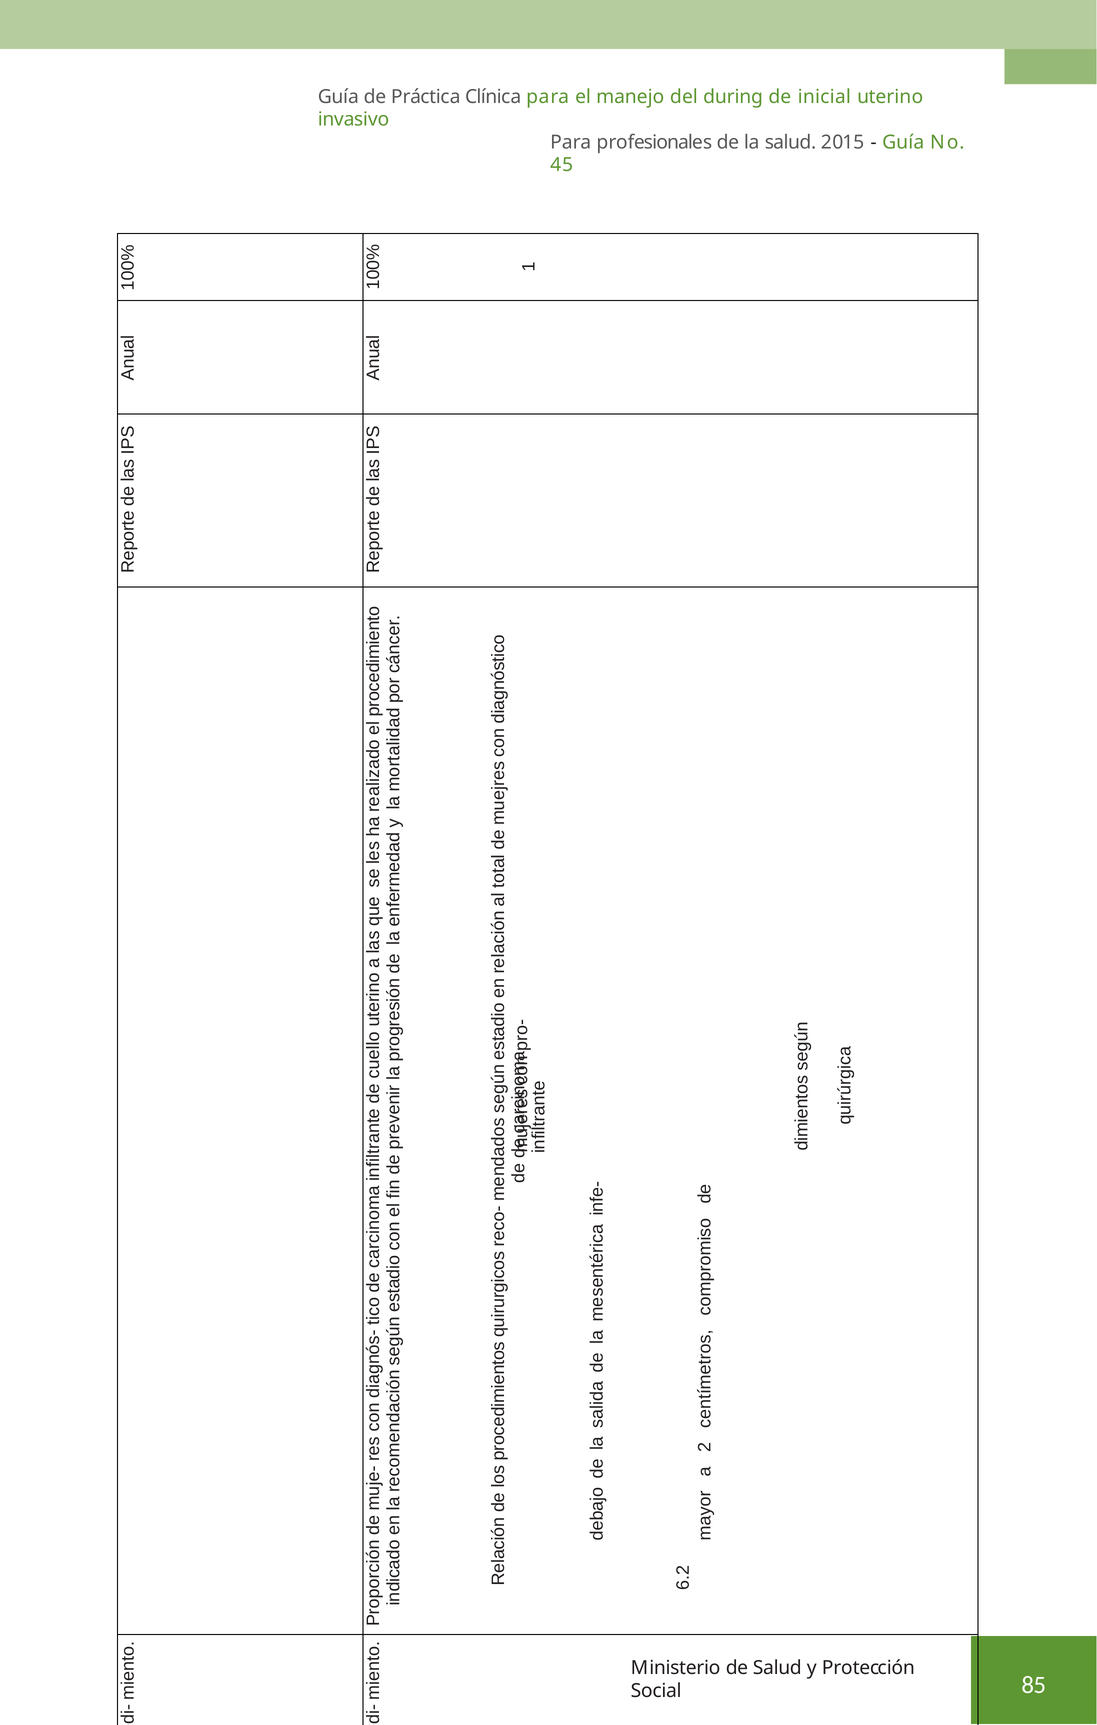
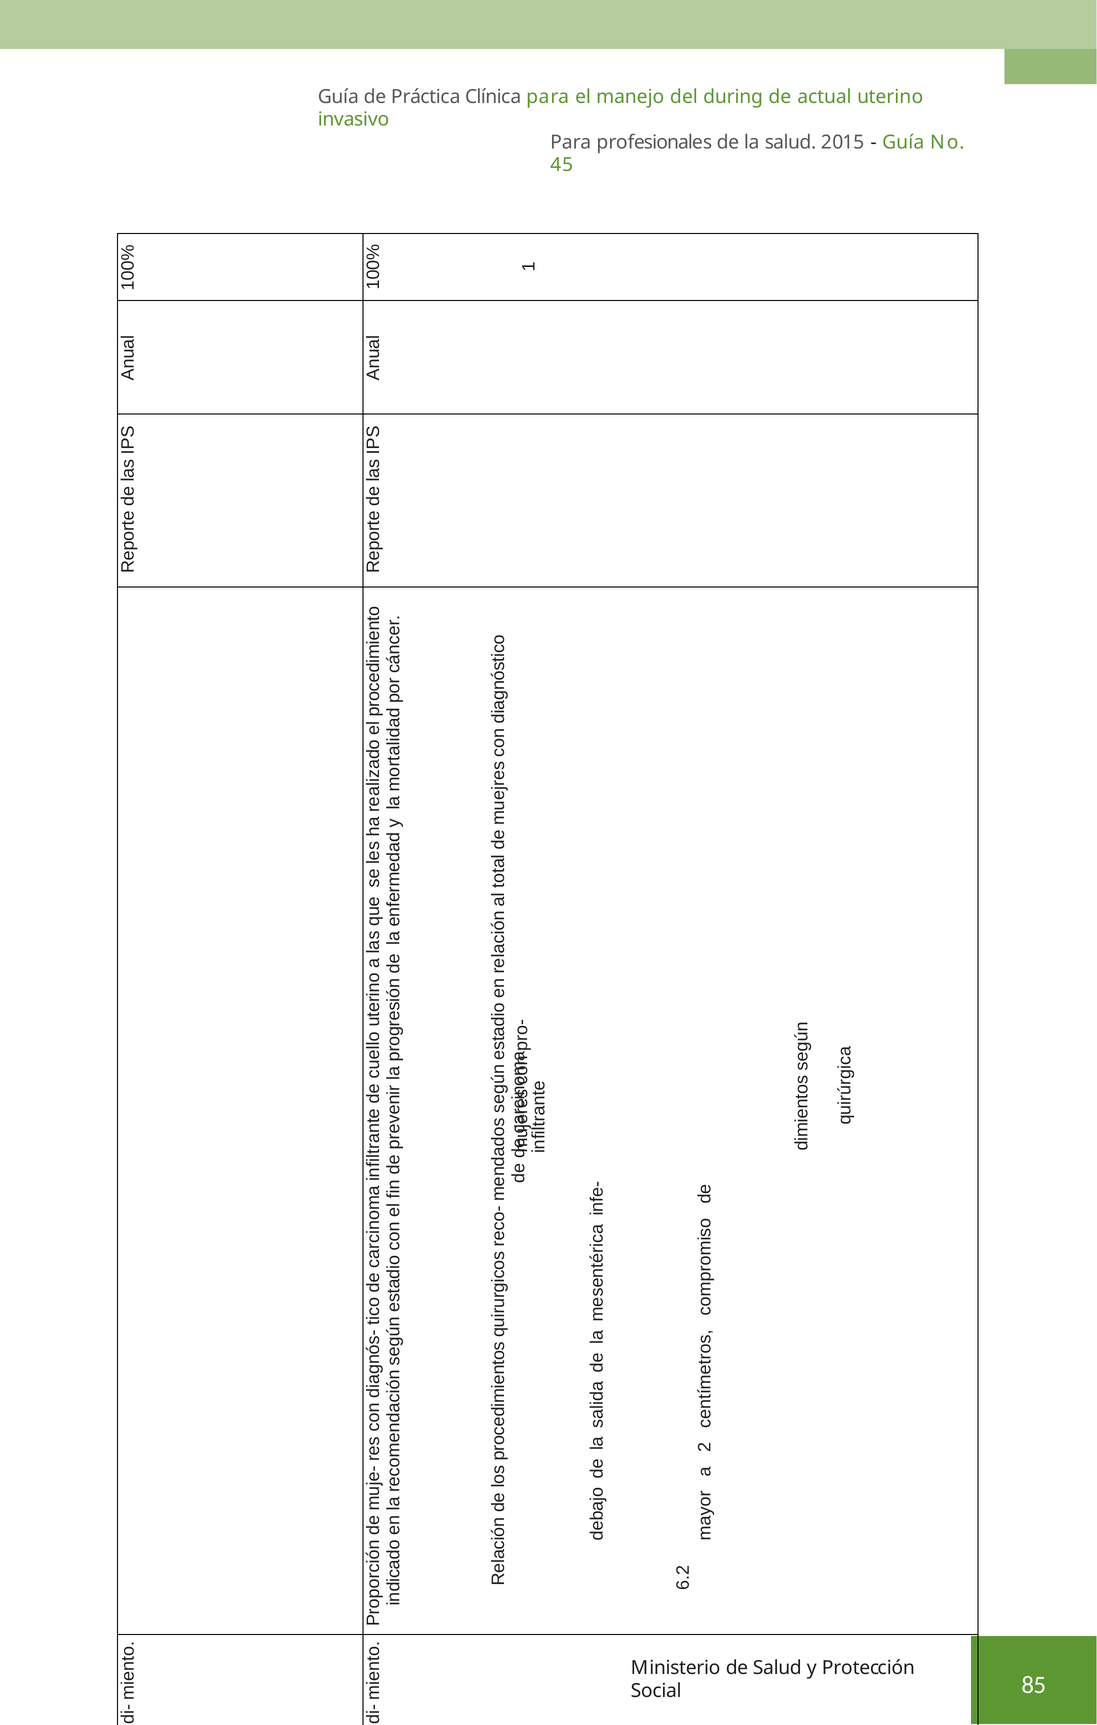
inicial: inicial -> actual
